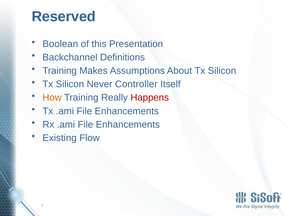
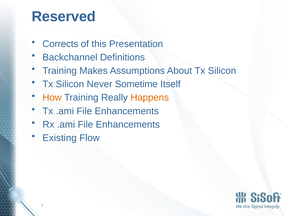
Boolean: Boolean -> Corrects
Controller: Controller -> Sometime
Happens colour: red -> orange
